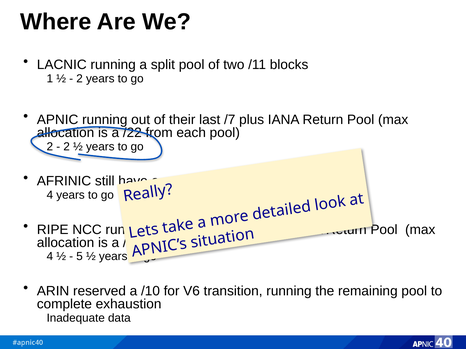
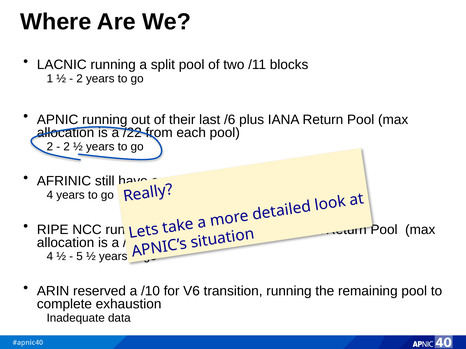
/7: /7 -> /6
